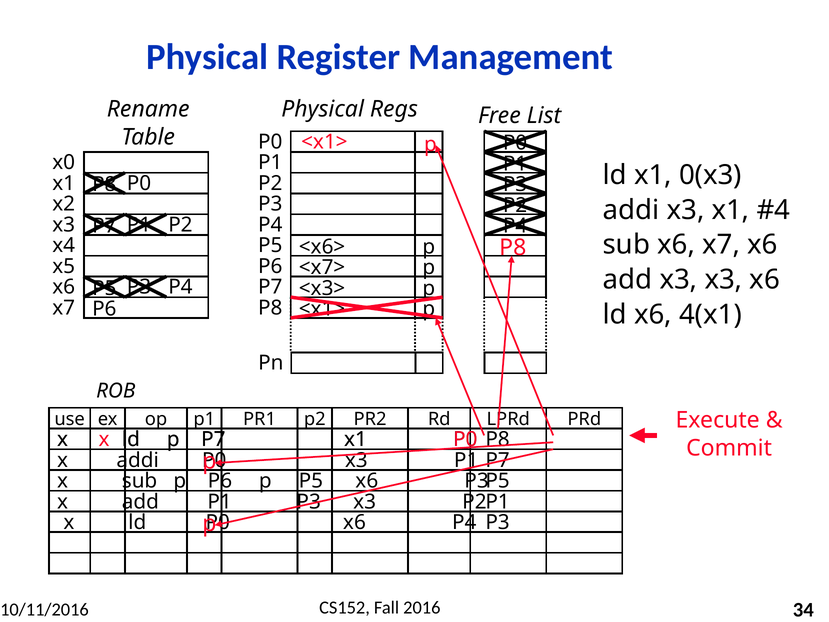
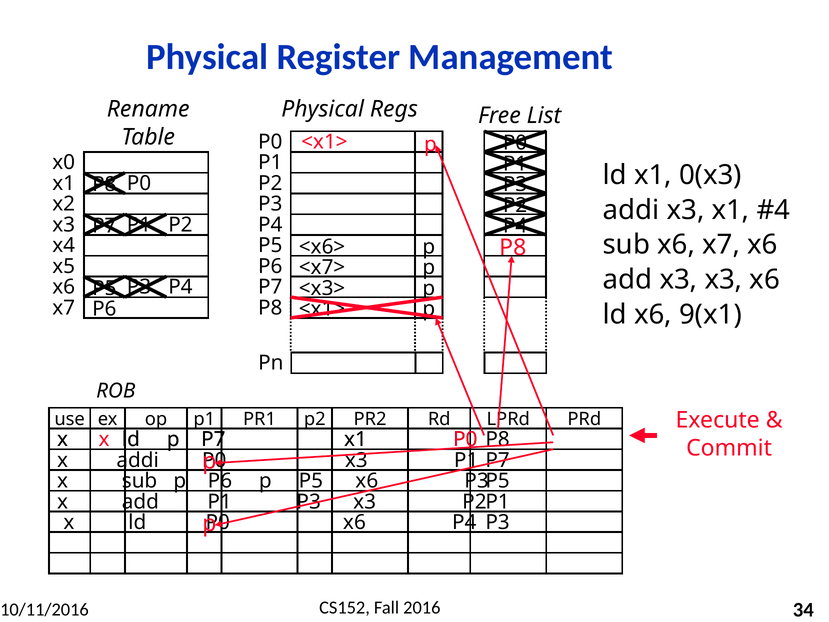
4(x1: 4(x1 -> 9(x1
